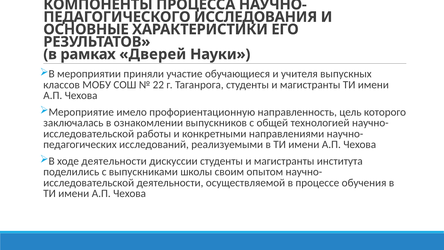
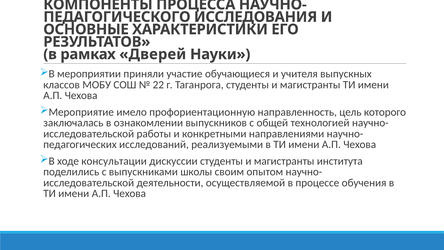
ходе деятельности: деятельности -> консультации
